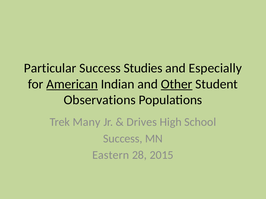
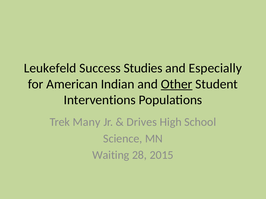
Particular: Particular -> Leukefeld
American underline: present -> none
Observations: Observations -> Interventions
Success at (123, 139): Success -> Science
Eastern: Eastern -> Waiting
